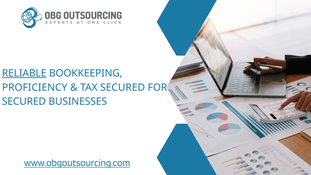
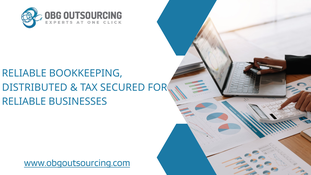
RELIABLE at (24, 73) underline: present -> none
PROFICIENCY: PROFICIENCY -> DISTRIBUTED
SECURED at (24, 102): SECURED -> RELIABLE
